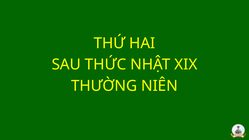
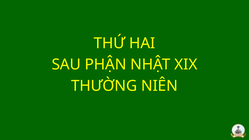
THỨC: THỨC -> PHẬN
